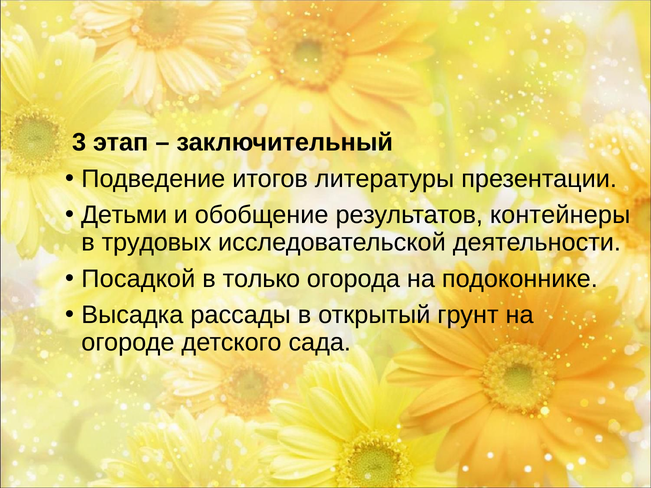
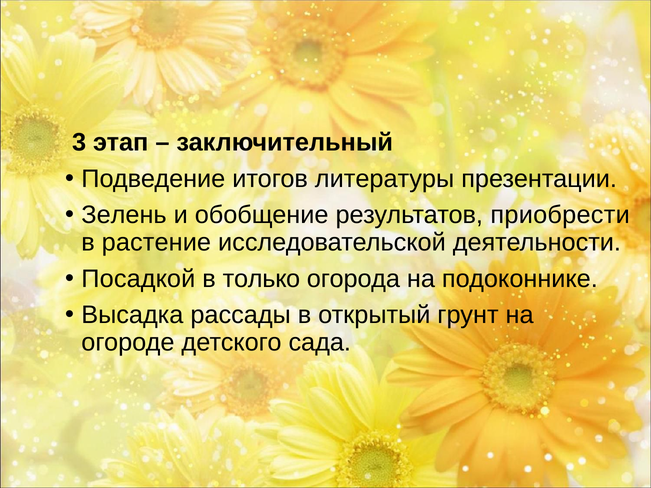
Детьми: Детьми -> Зелень
контейнеры: контейнеры -> приобрести
трудовых: трудовых -> растение
